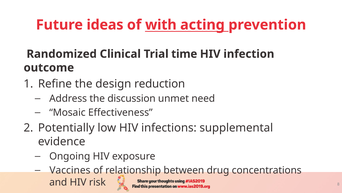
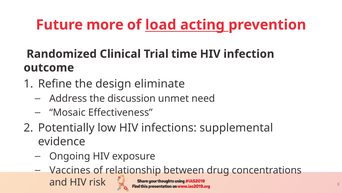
ideas: ideas -> more
with: with -> load
reduction: reduction -> eliminate
